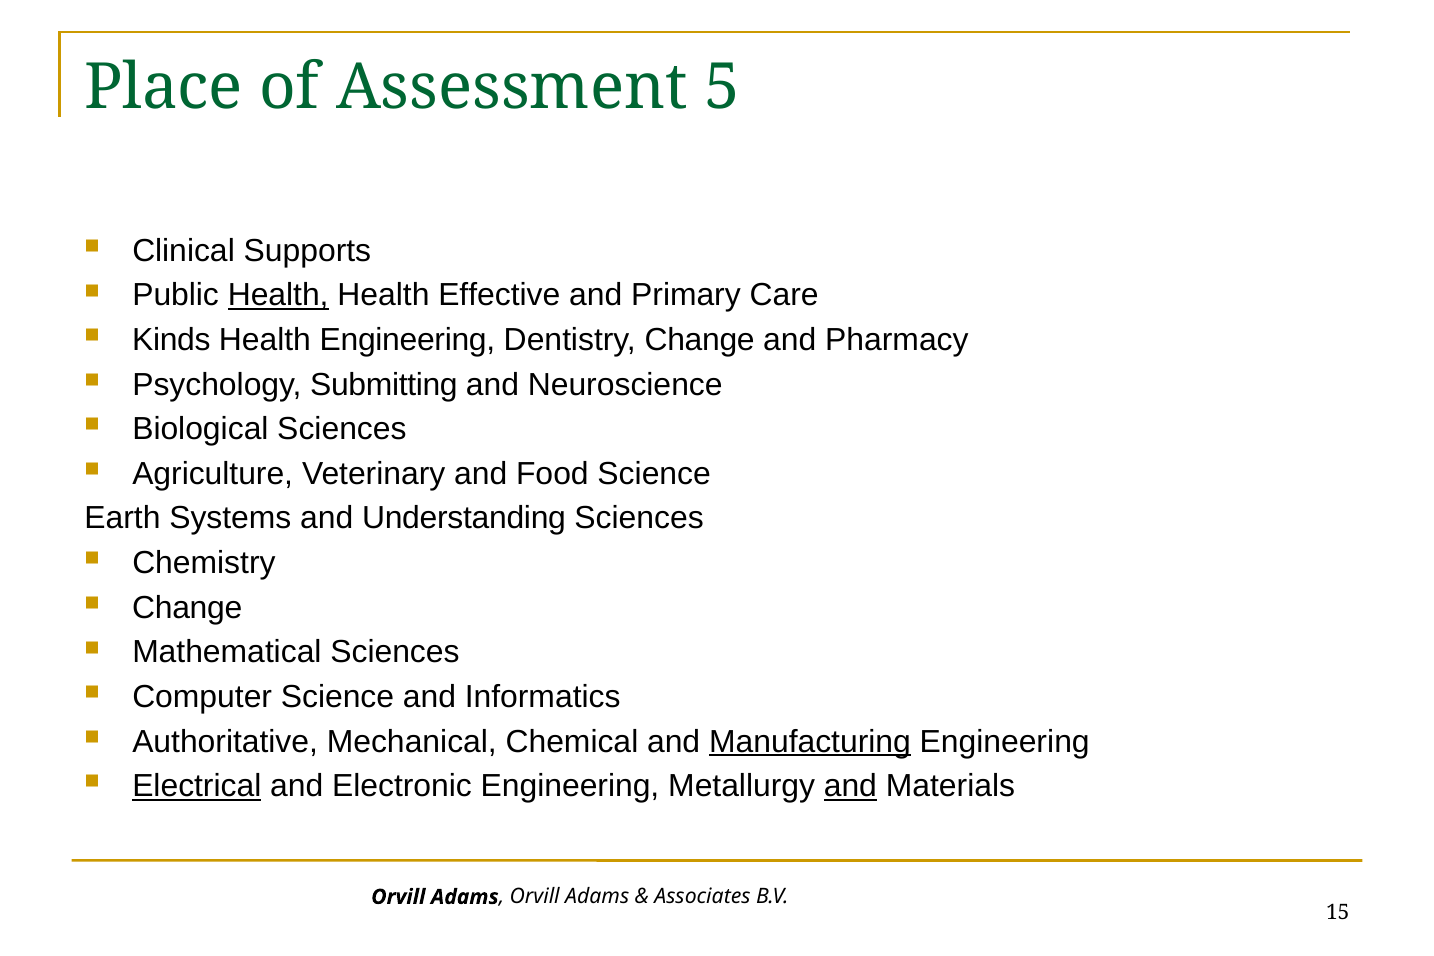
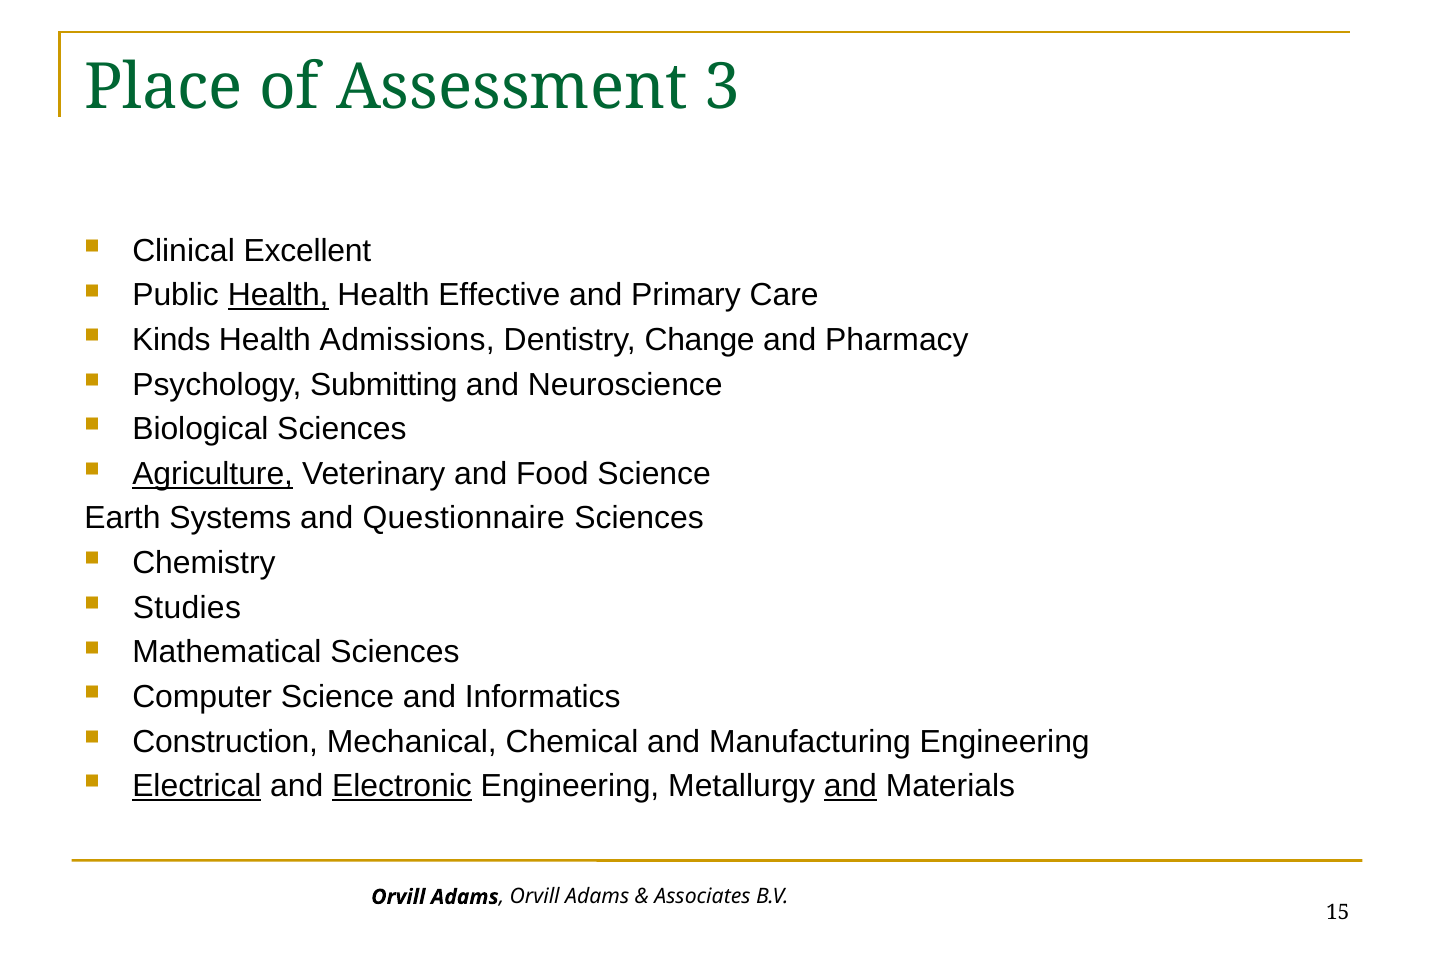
5: 5 -> 3
Supports: Supports -> Excellent
Health Engineering: Engineering -> Admissions
Agriculture underline: none -> present
Understanding: Understanding -> Questionnaire
Change at (187, 608): Change -> Studies
Authoritative: Authoritative -> Construction
Manufacturing underline: present -> none
Electronic underline: none -> present
